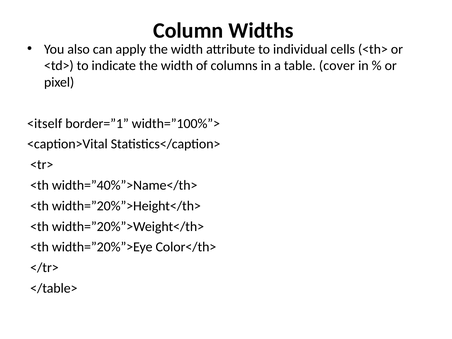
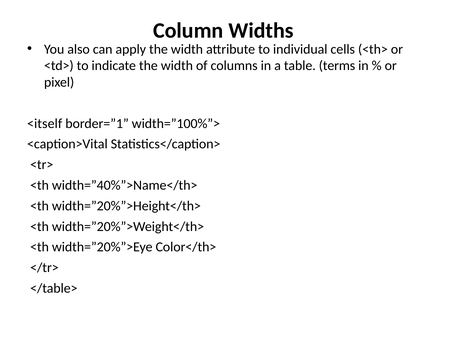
cover: cover -> terms
